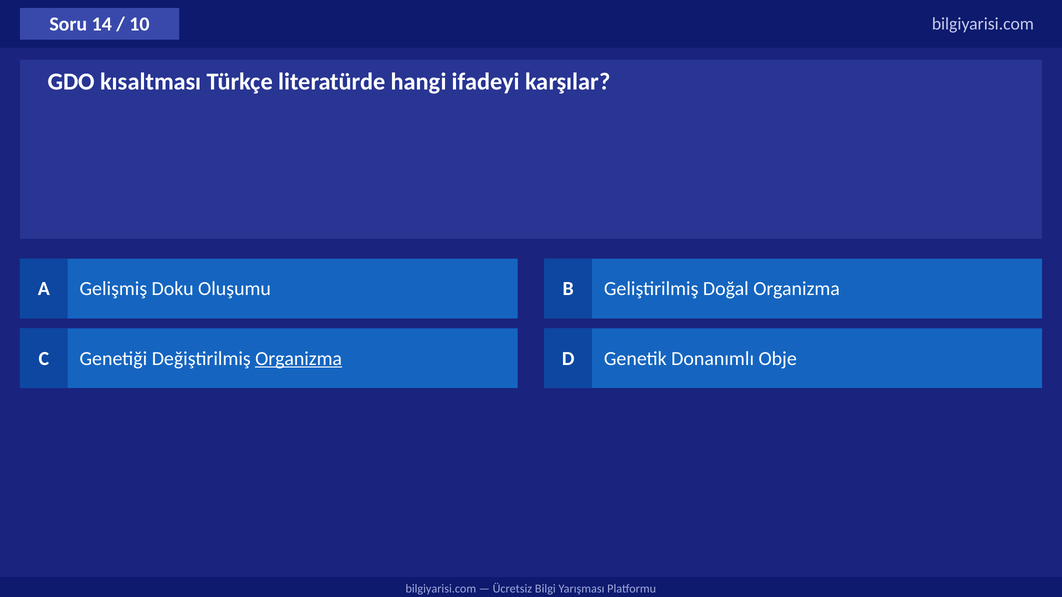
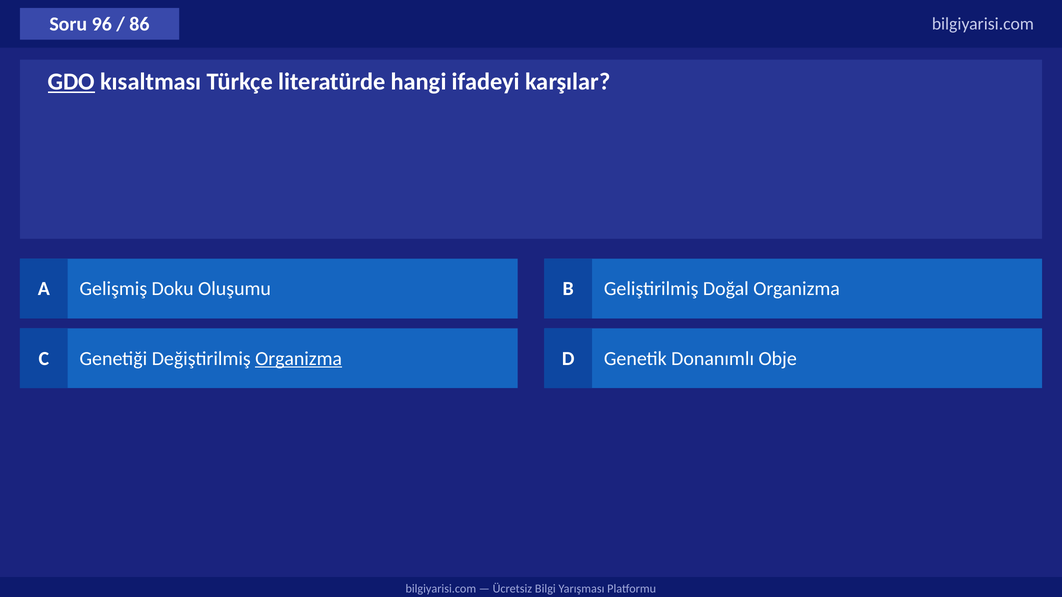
14: 14 -> 96
10: 10 -> 86
GDO underline: none -> present
